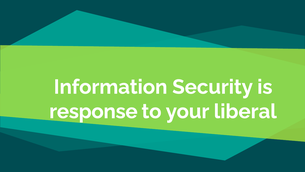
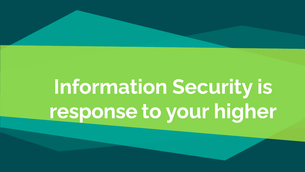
liberal: liberal -> higher
